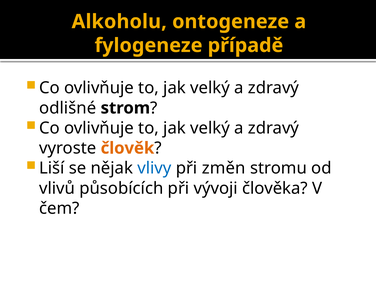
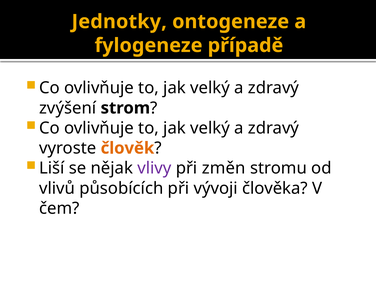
Alkoholu: Alkoholu -> Jednotky
odlišné: odlišné -> zvýšení
vlivy colour: blue -> purple
